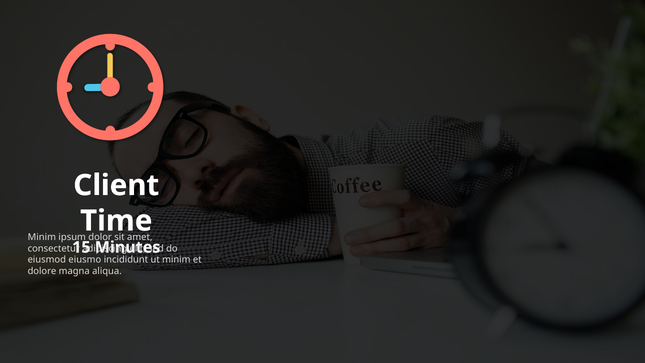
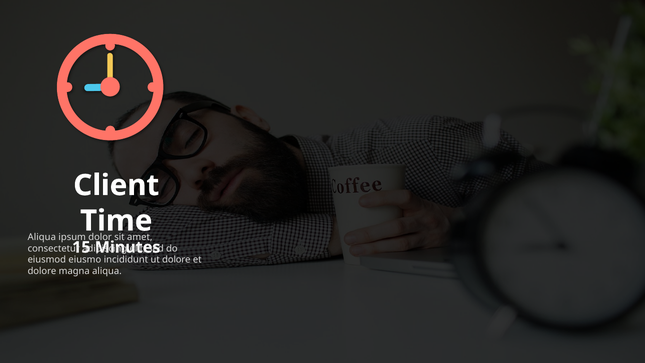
Minim at (42, 237): Minim -> Aliqua
minim at (176, 260): minim -> dolore
